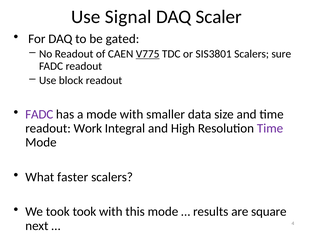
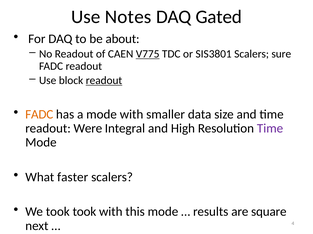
Signal: Signal -> Notes
Scaler: Scaler -> Gated
gated: gated -> about
readout at (104, 81) underline: none -> present
FADC at (39, 115) colour: purple -> orange
Work: Work -> Were
